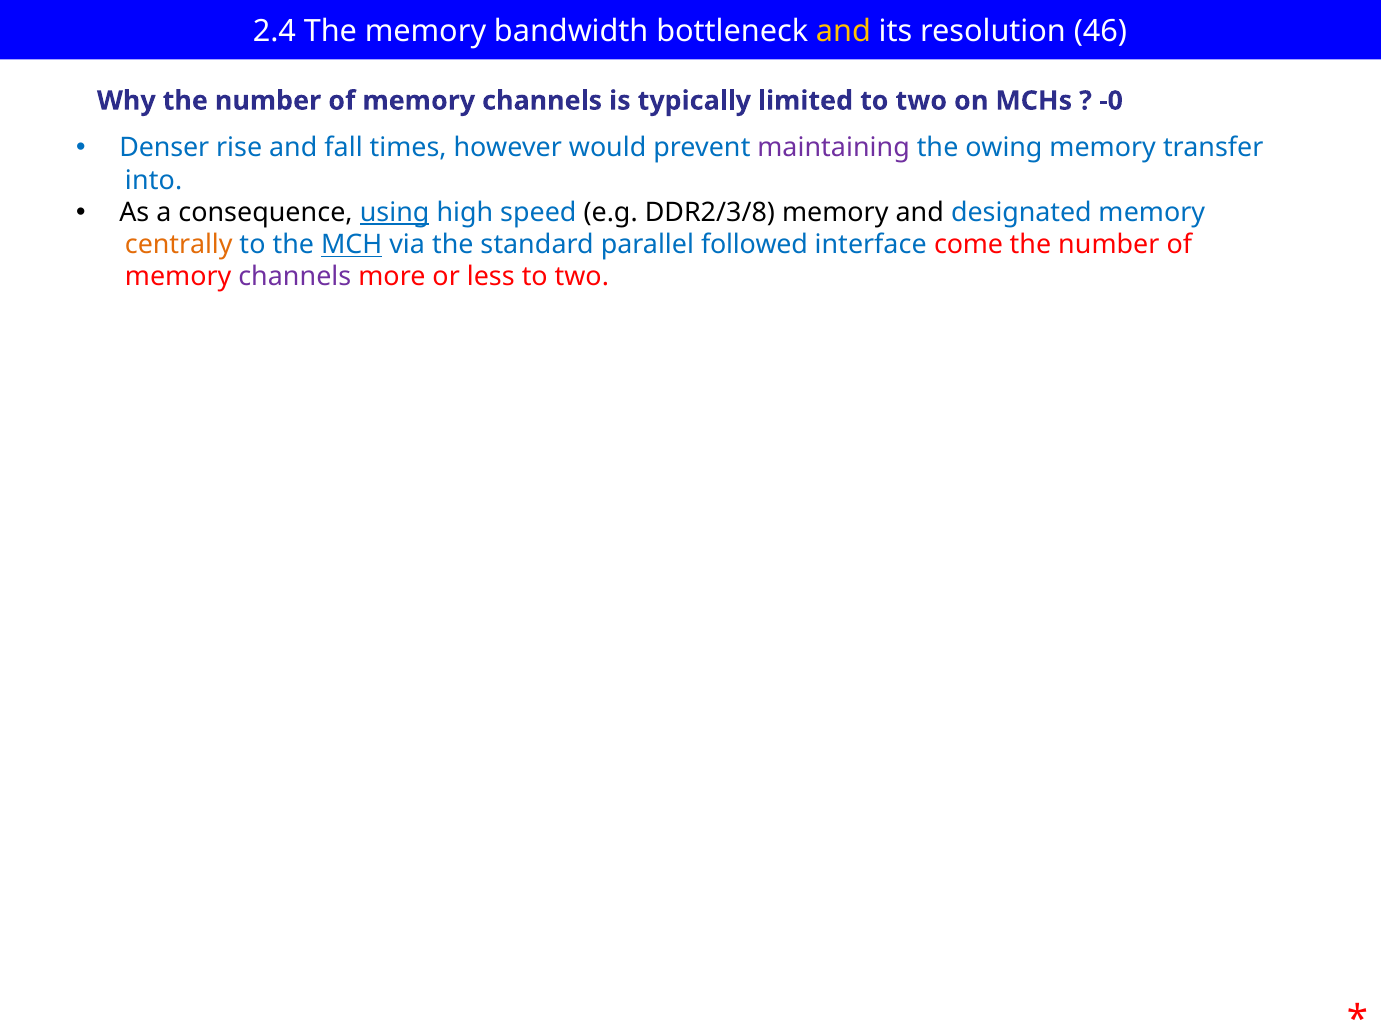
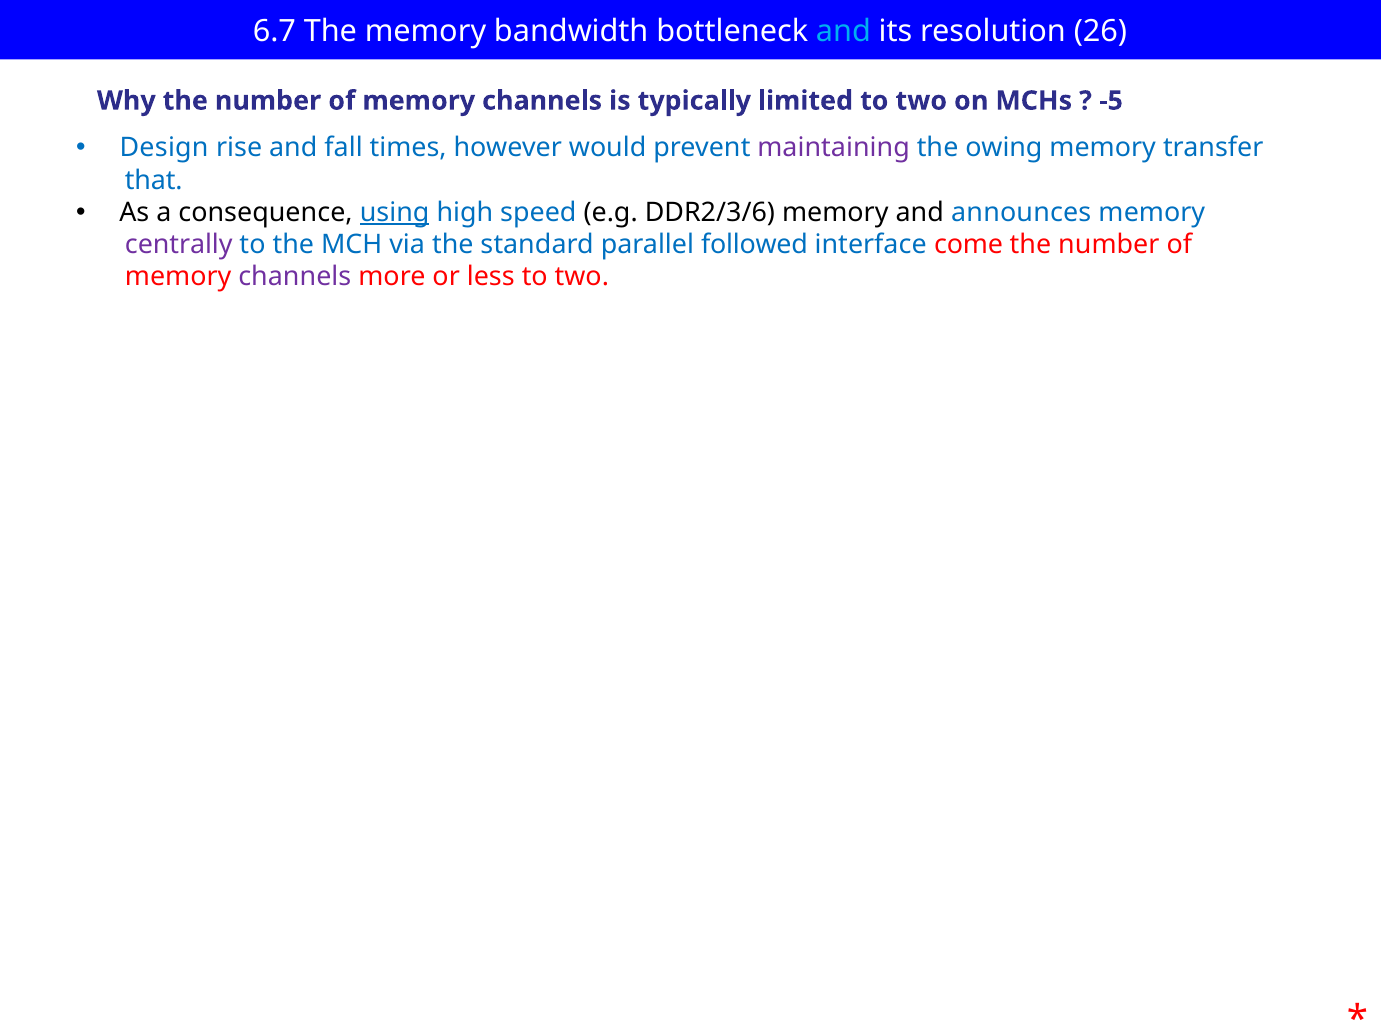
2.4: 2.4 -> 6.7
and at (843, 32) colour: yellow -> light blue
46: 46 -> 26
-0: -0 -> -5
Denser: Denser -> Design
into: into -> that
DDR2/3/8: DDR2/3/8 -> DDR2/3/6
designated: designated -> announces
centrally colour: orange -> purple
MCH underline: present -> none
